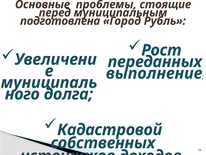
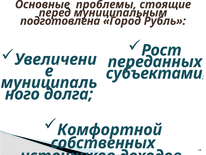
выполнение: выполнение -> субъектами
Кадастровой: Кадастровой -> Комфортной
